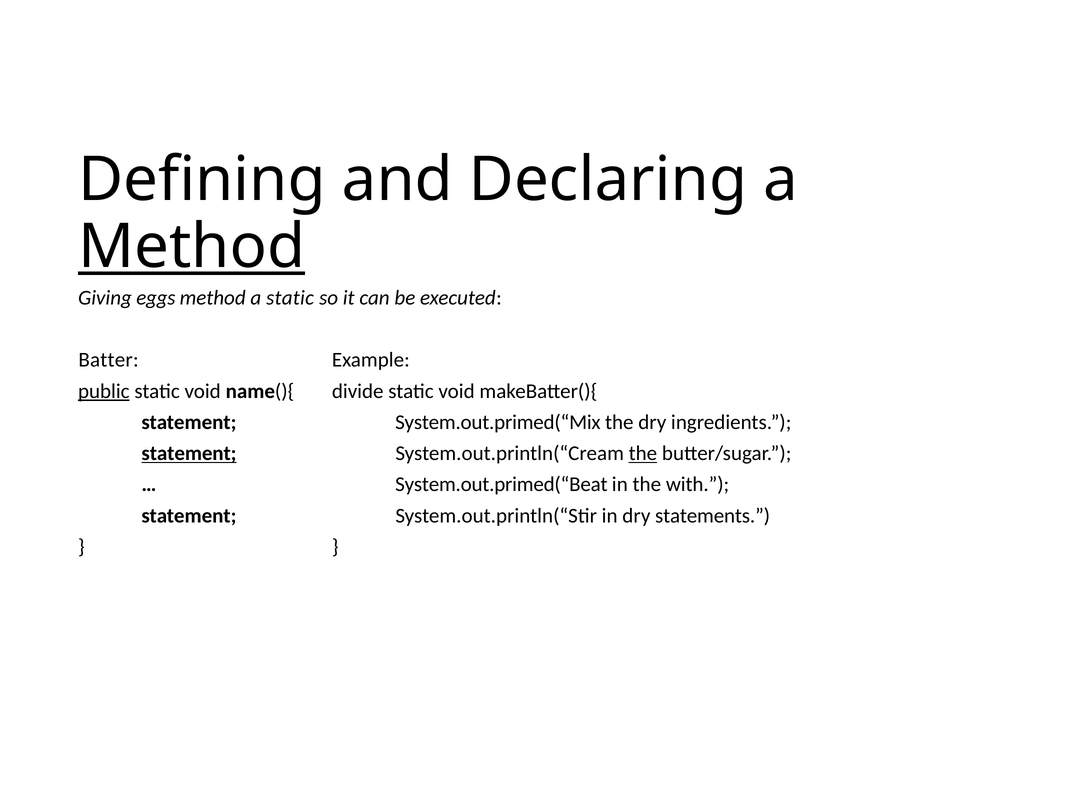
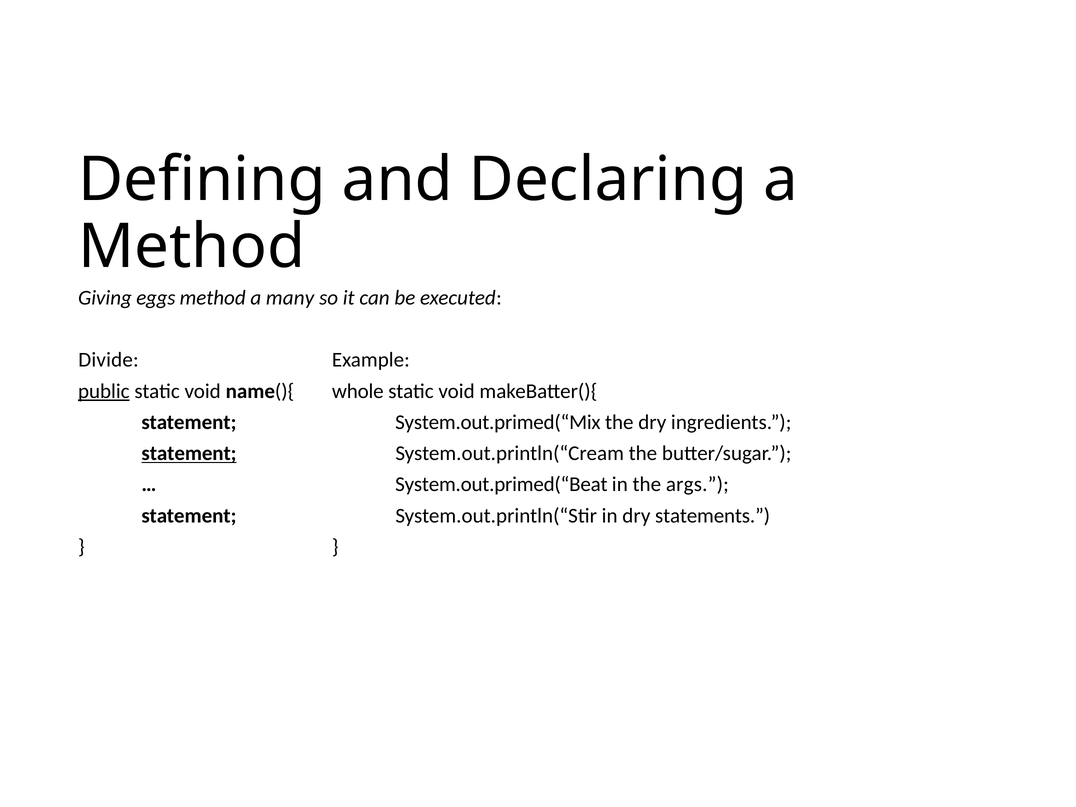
Method at (192, 247) underline: present -> none
a static: static -> many
Batter: Batter -> Divide
divide: divide -> whole
the at (643, 453) underline: present -> none
with: with -> args
